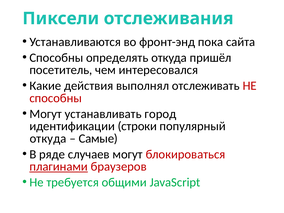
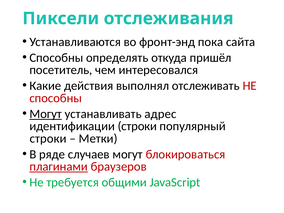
Могут at (46, 114) underline: none -> present
город: город -> адрес
откуда at (48, 138): откуда -> строки
Самые: Самые -> Метки
